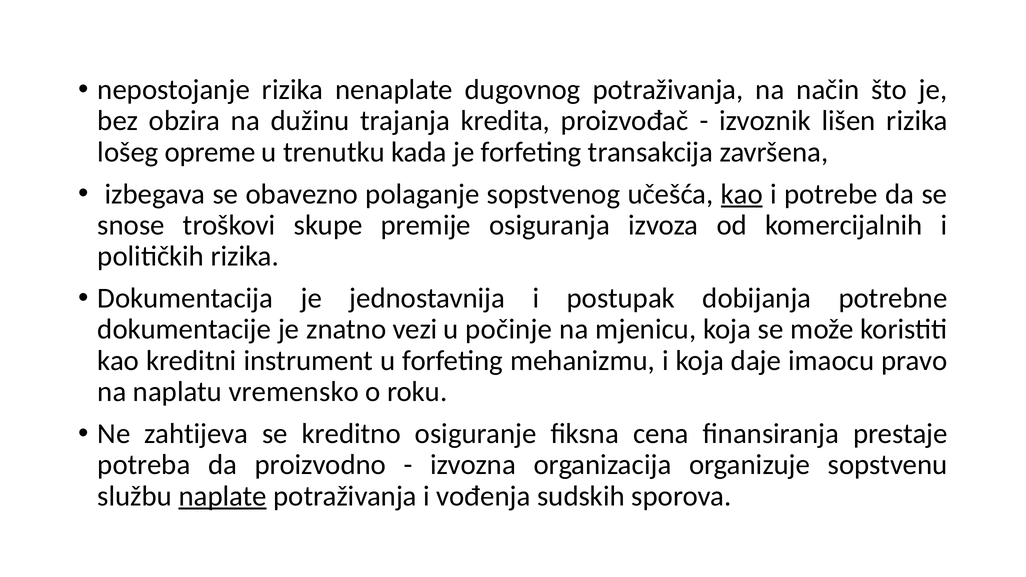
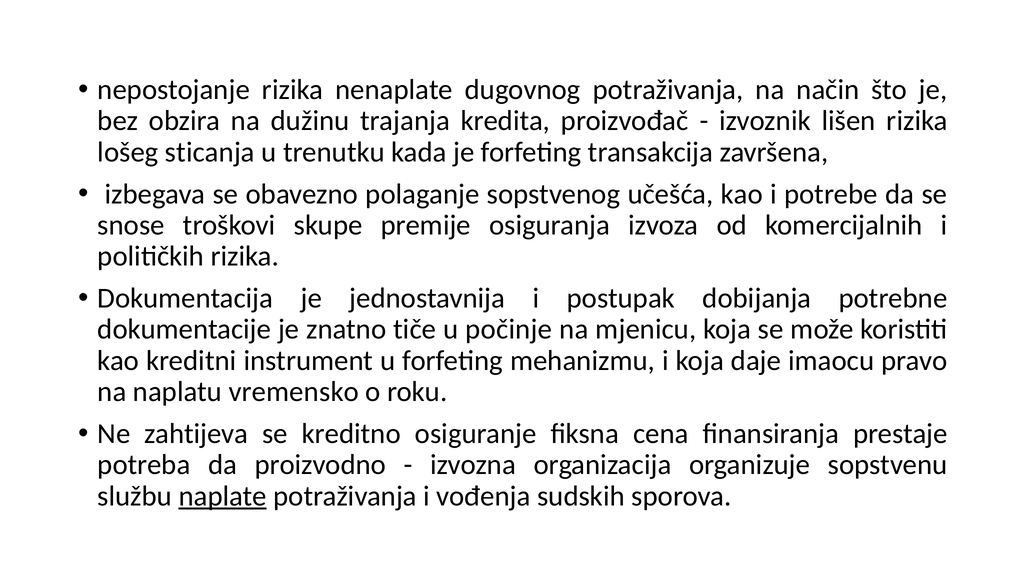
opreme: opreme -> sticanja
kao at (742, 194) underline: present -> none
vezi: vezi -> tiče
